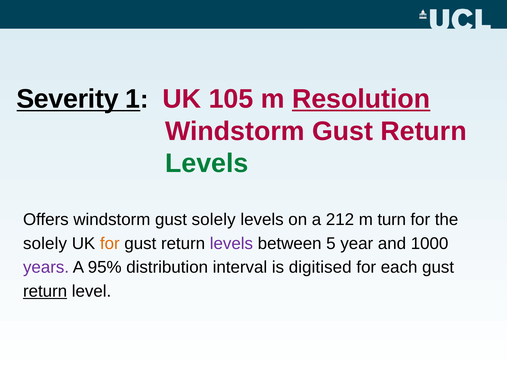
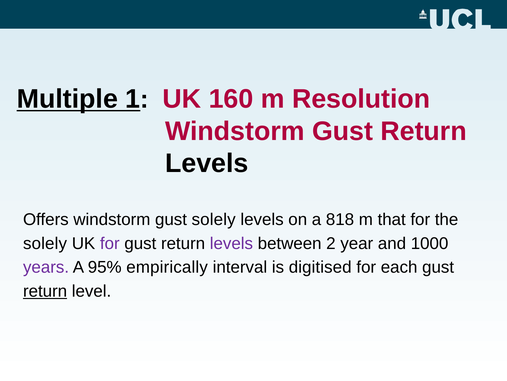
Severity: Severity -> Multiple
105: 105 -> 160
Resolution underline: present -> none
Levels at (207, 163) colour: green -> black
212: 212 -> 818
turn: turn -> that
for at (110, 243) colour: orange -> purple
5: 5 -> 2
distribution: distribution -> empirically
